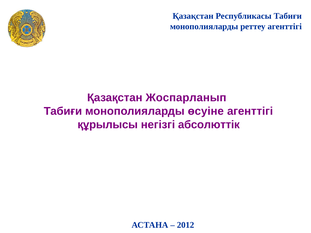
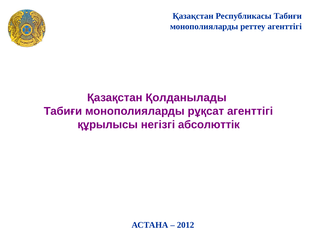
Жоспарланып: Жоспарланып -> Қолданылады
өсуіне: өсуіне -> рұқсат
